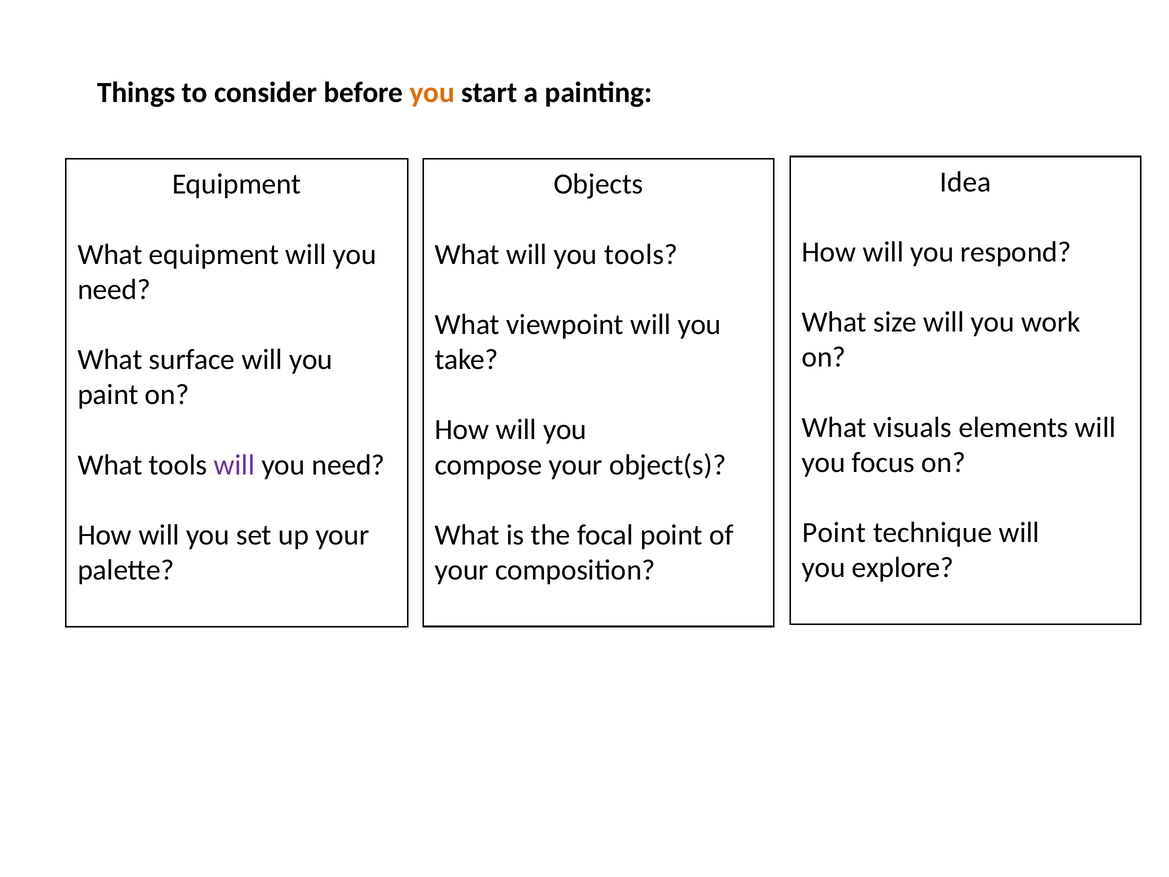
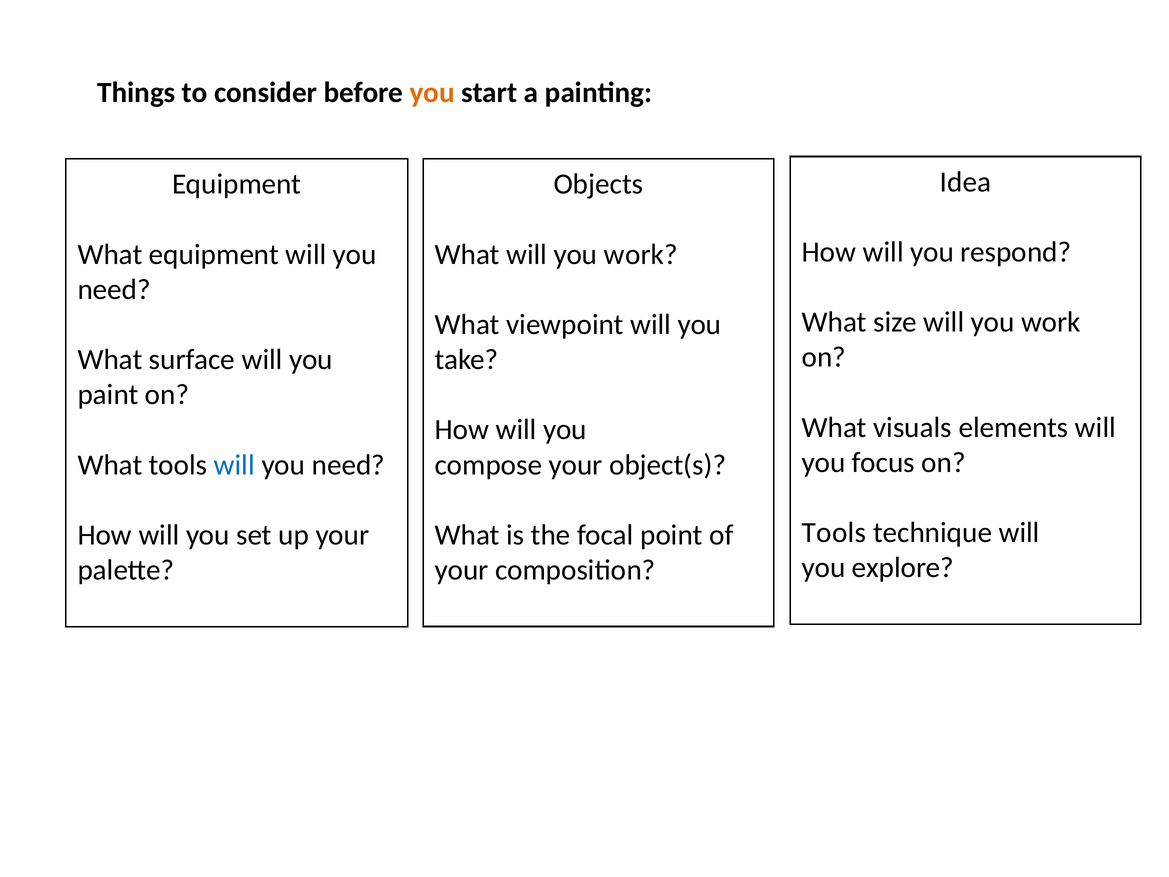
What will you tools: tools -> work
will at (234, 465) colour: purple -> blue
Point at (834, 533): Point -> Tools
